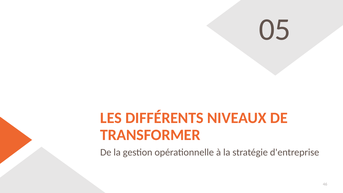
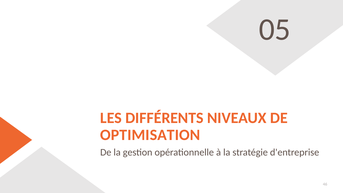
TRANSFORMER: TRANSFORMER -> OPTIMISATION
